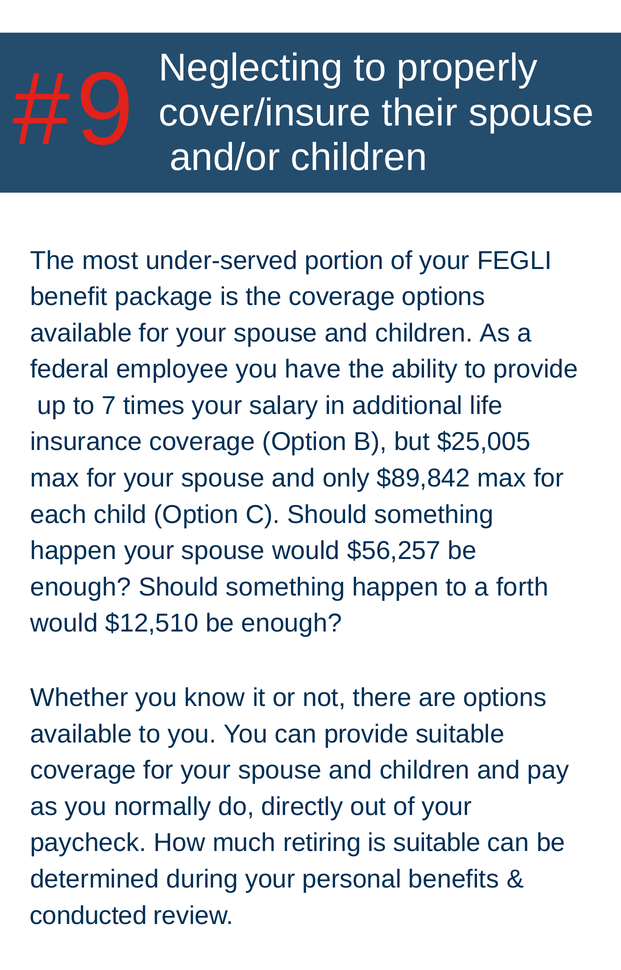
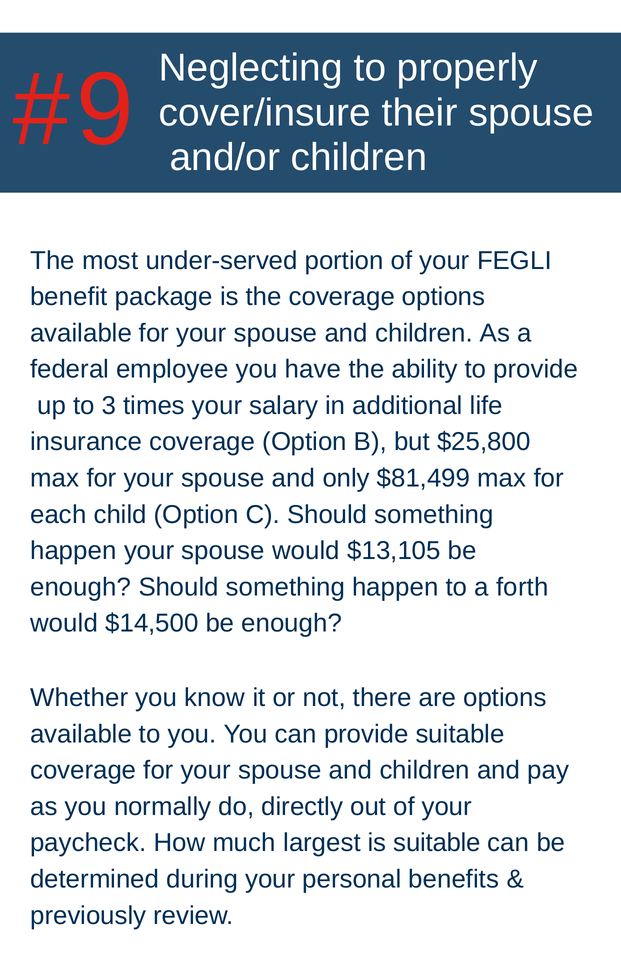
7: 7 -> 3
$25,005: $25,005 -> $25,800
$89,842: $89,842 -> $81,499
$56,257: $56,257 -> $13,105
$12,510: $12,510 -> $14,500
retiring: retiring -> largest
conducted: conducted -> previously
